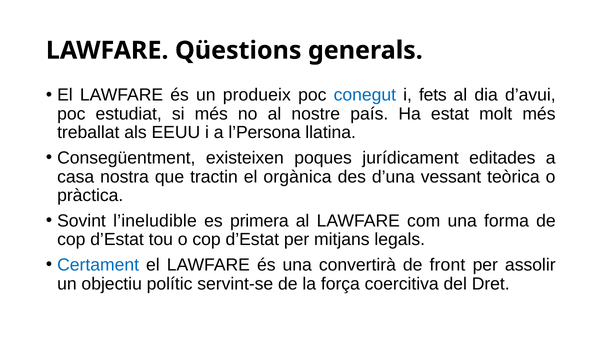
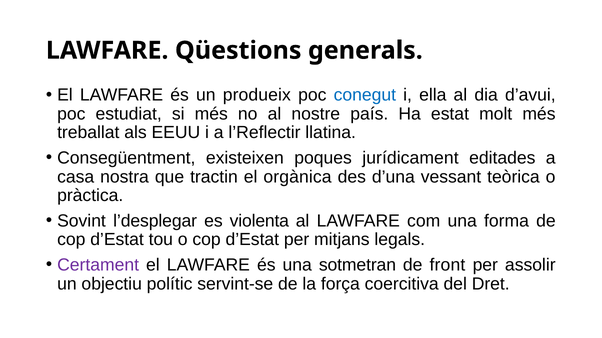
fets: fets -> ella
l’Persona: l’Persona -> l’Reflectir
l’ineludible: l’ineludible -> l’desplegar
primera: primera -> violenta
Certament colour: blue -> purple
convertirà: convertirà -> sotmetran
